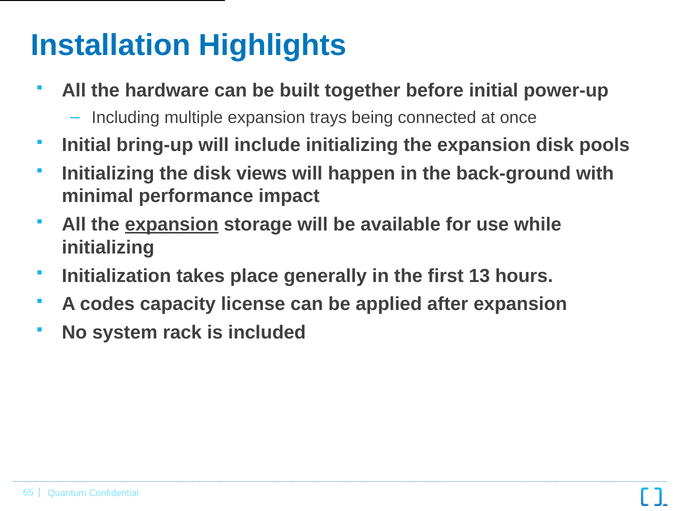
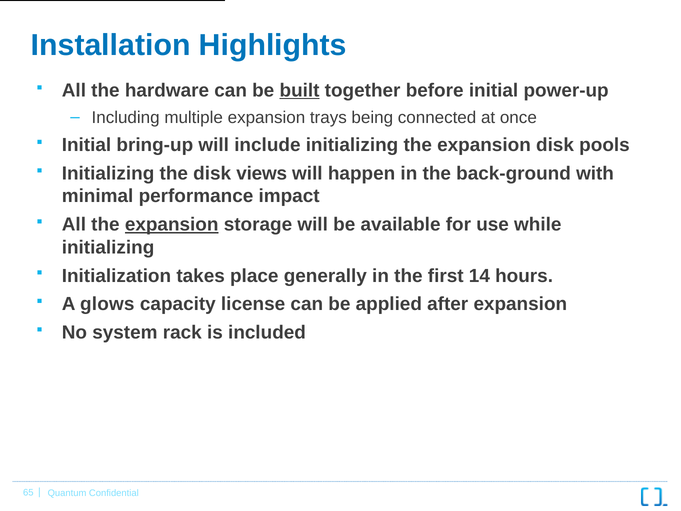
built underline: none -> present
13: 13 -> 14
codes: codes -> glows
